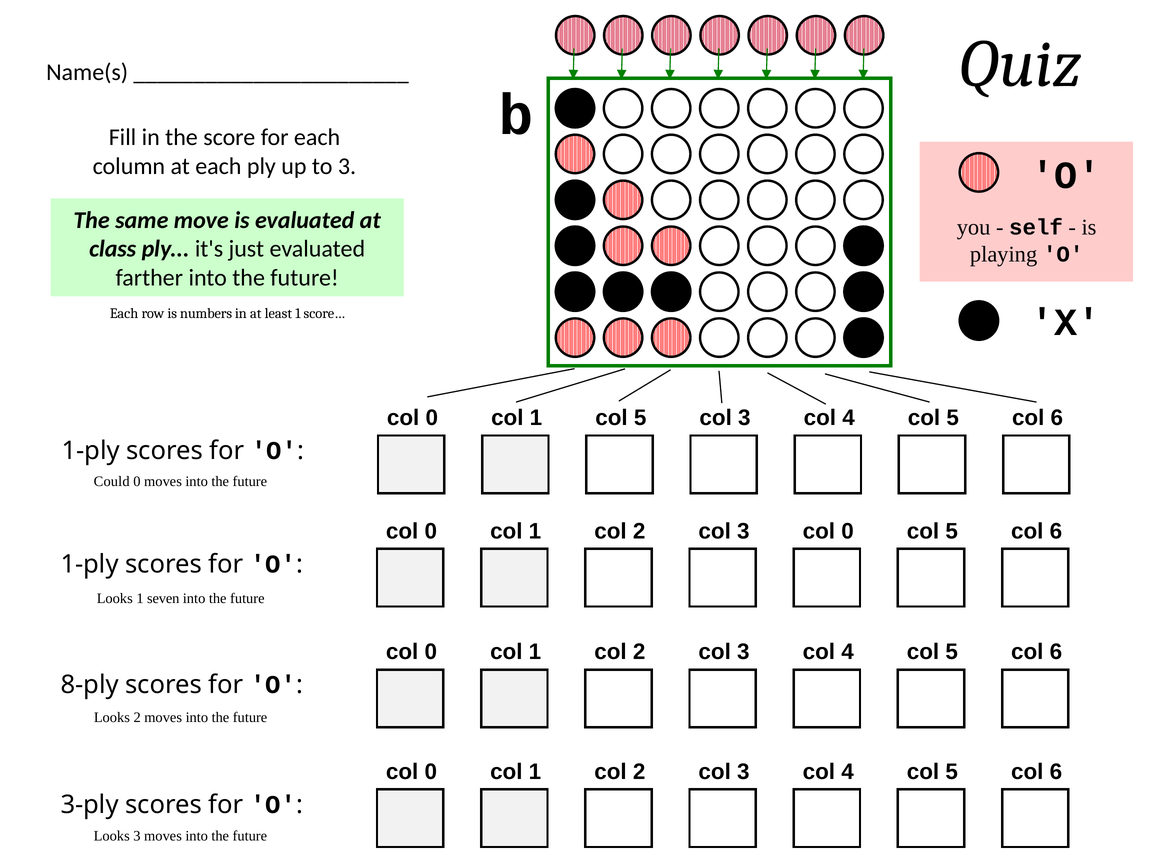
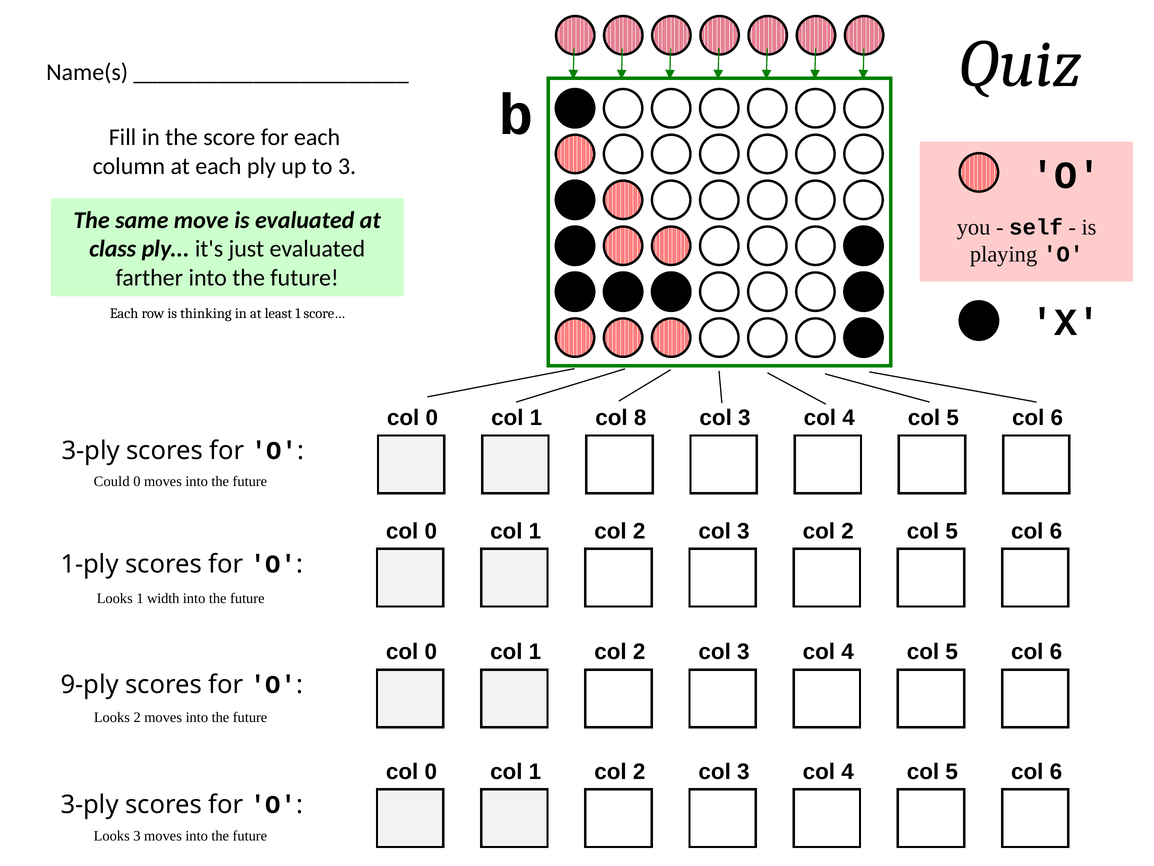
numbers: numbers -> thinking
1 col 5: 5 -> 8
1-ply at (91, 451): 1-ply -> 3-ply
3 col 0: 0 -> 2
seven: seven -> width
8-ply: 8-ply -> 9-ply
